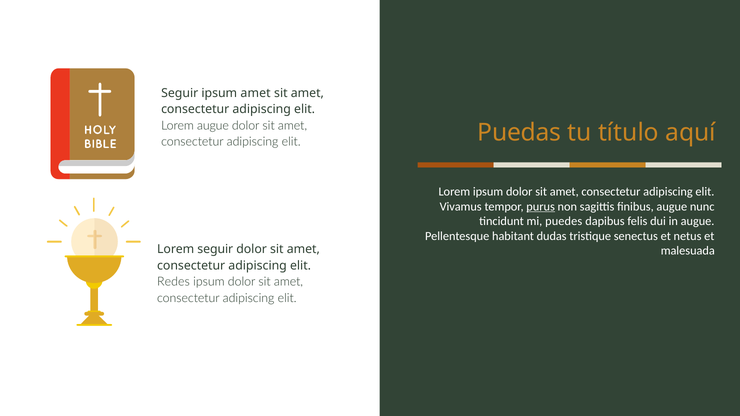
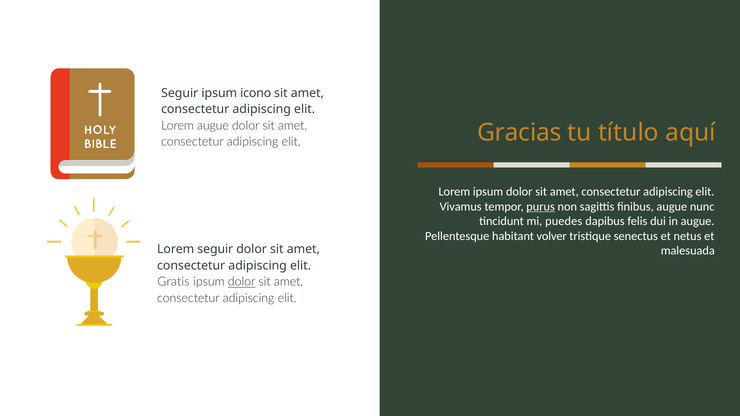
ipsum amet: amet -> icono
Puedas: Puedas -> Gracias
dudas: dudas -> volver
Redes: Redes -> Gratis
dolor at (242, 282) underline: none -> present
